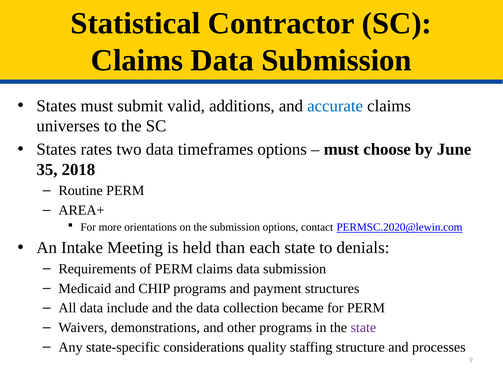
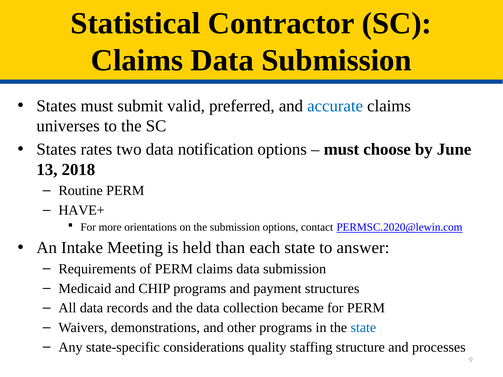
additions: additions -> preferred
timeframes: timeframes -> notification
35: 35 -> 13
AREA+: AREA+ -> HAVE+
denials: denials -> answer
include: include -> records
state at (363, 328) colour: purple -> blue
